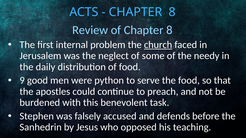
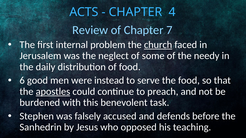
8 at (172, 12): 8 -> 4
of Chapter 8: 8 -> 7
9: 9 -> 6
python: python -> instead
apostles underline: none -> present
